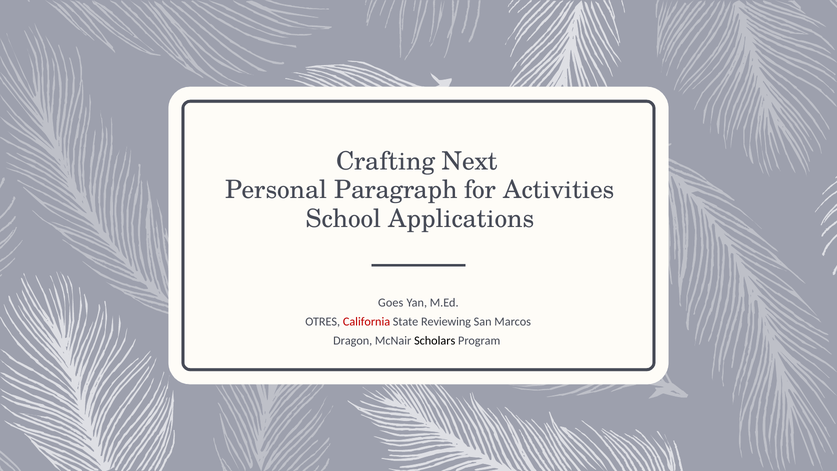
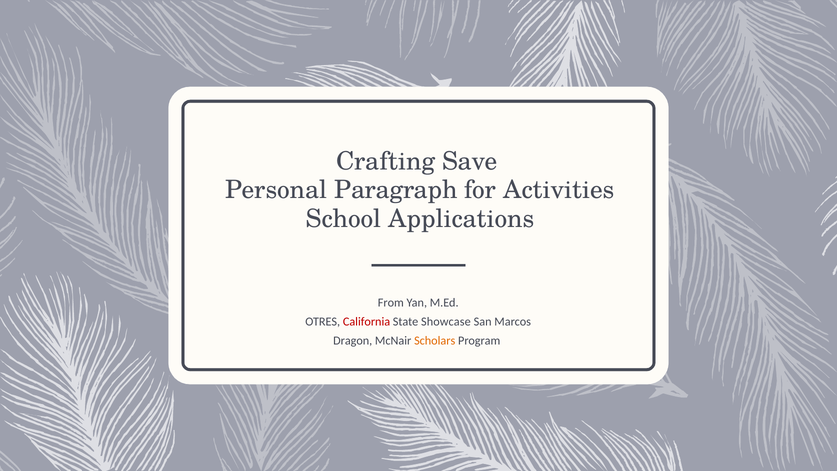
Next: Next -> Save
Goes: Goes -> From
Reviewing: Reviewing -> Showcase
Scholars colour: black -> orange
